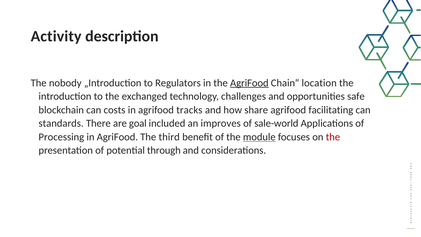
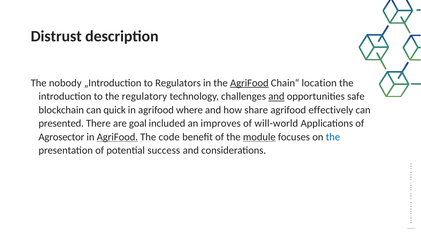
Activity: Activity -> Distrust
exchanged: exchanged -> regulatory
and at (276, 96) underline: none -> present
costs: costs -> quick
tracks: tracks -> where
facilitating: facilitating -> effectively
standards: standards -> presented
sale-world: sale-world -> will-world
Processing: Processing -> Agrosector
AgriFood at (117, 137) underline: none -> present
third: third -> code
the at (333, 137) colour: red -> blue
through: through -> success
